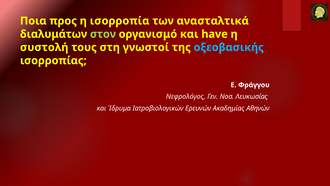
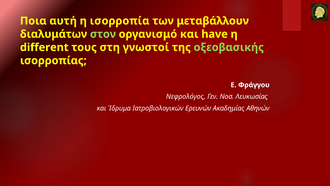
προς: προς -> αυτή
ανασταλτικά: ανασταλτικά -> μεταβάλλουν
συστολή: συστολή -> different
οξεοβασικής colour: light blue -> light green
